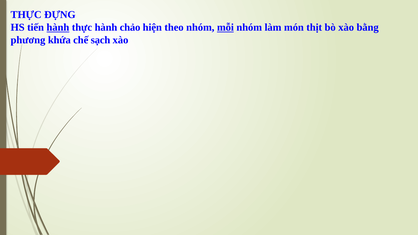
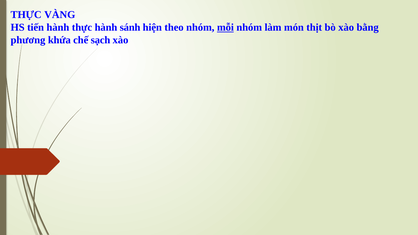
ĐỰNG: ĐỰNG -> VÀNG
hành at (58, 27) underline: present -> none
chảo: chảo -> sánh
